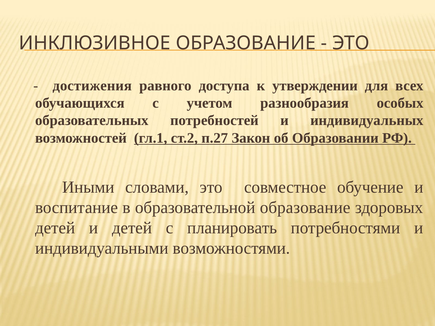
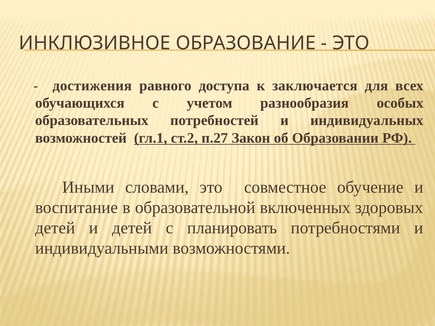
утверждении: утверждении -> заключается
образовательной образование: образование -> включенных
